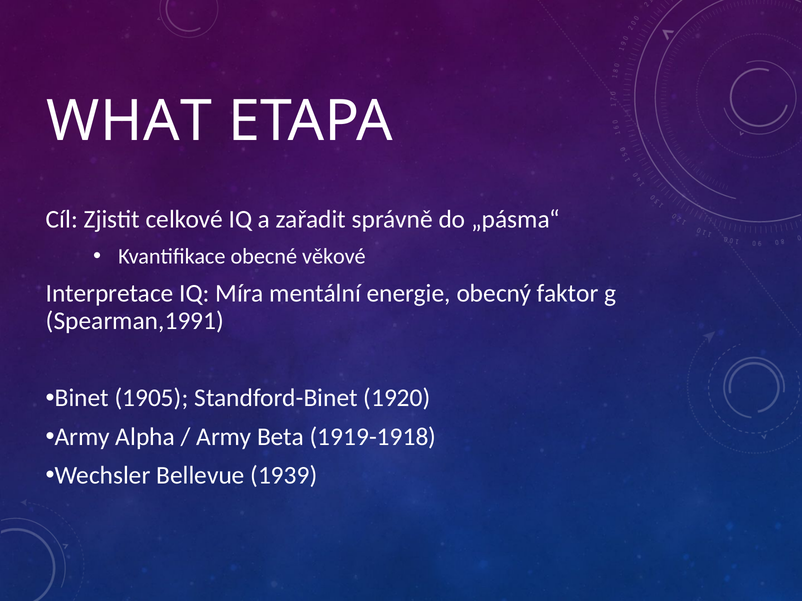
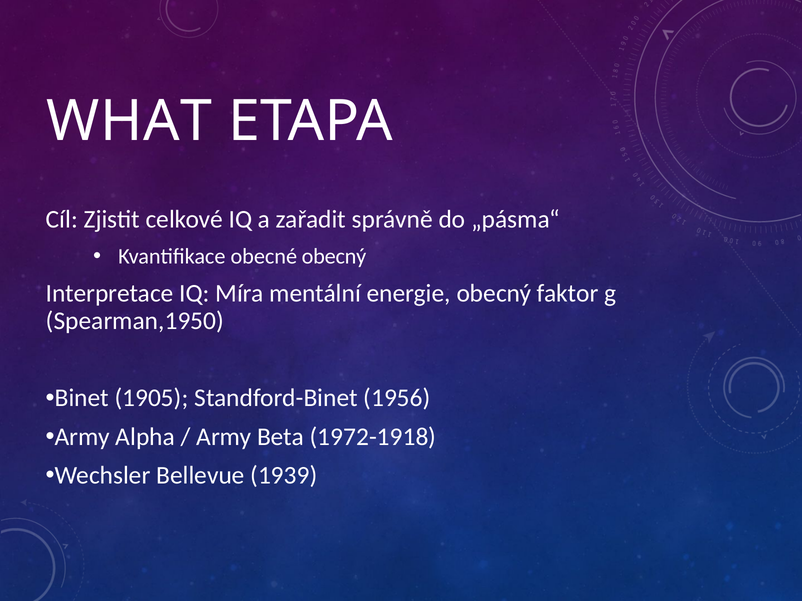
obecné věkové: věkové -> obecný
Spearman,1991: Spearman,1991 -> Spearman,1950
1920: 1920 -> 1956
1919-1918: 1919-1918 -> 1972-1918
